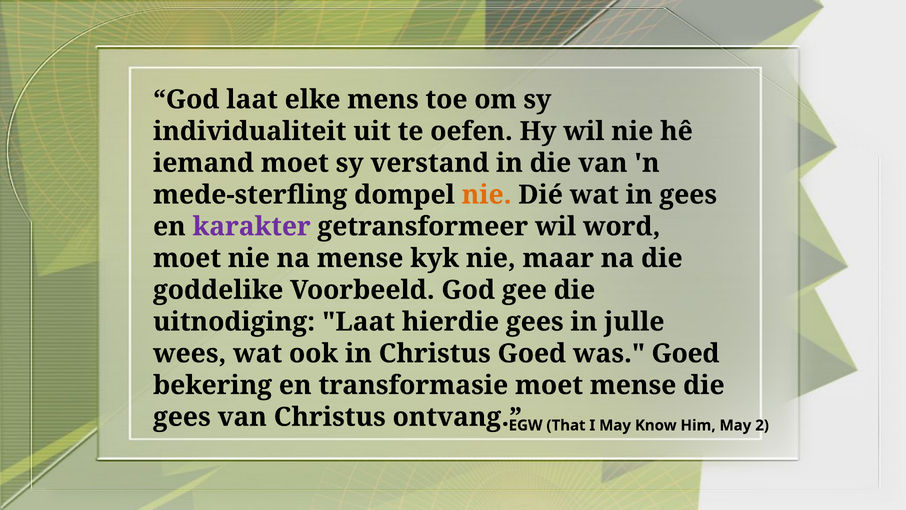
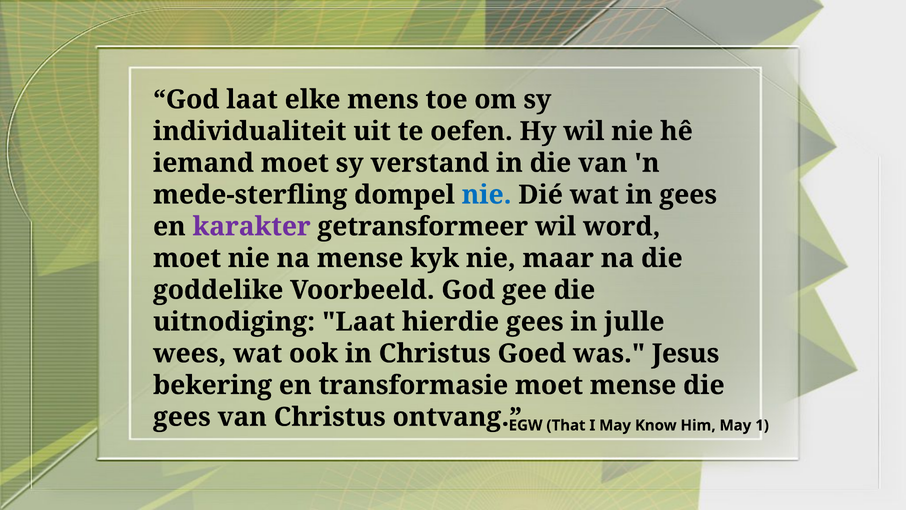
nie at (487, 195) colour: orange -> blue
was Goed: Goed -> Jesus
2: 2 -> 1
